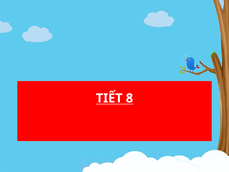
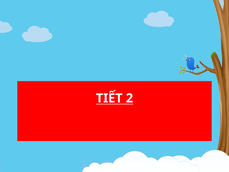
8: 8 -> 2
